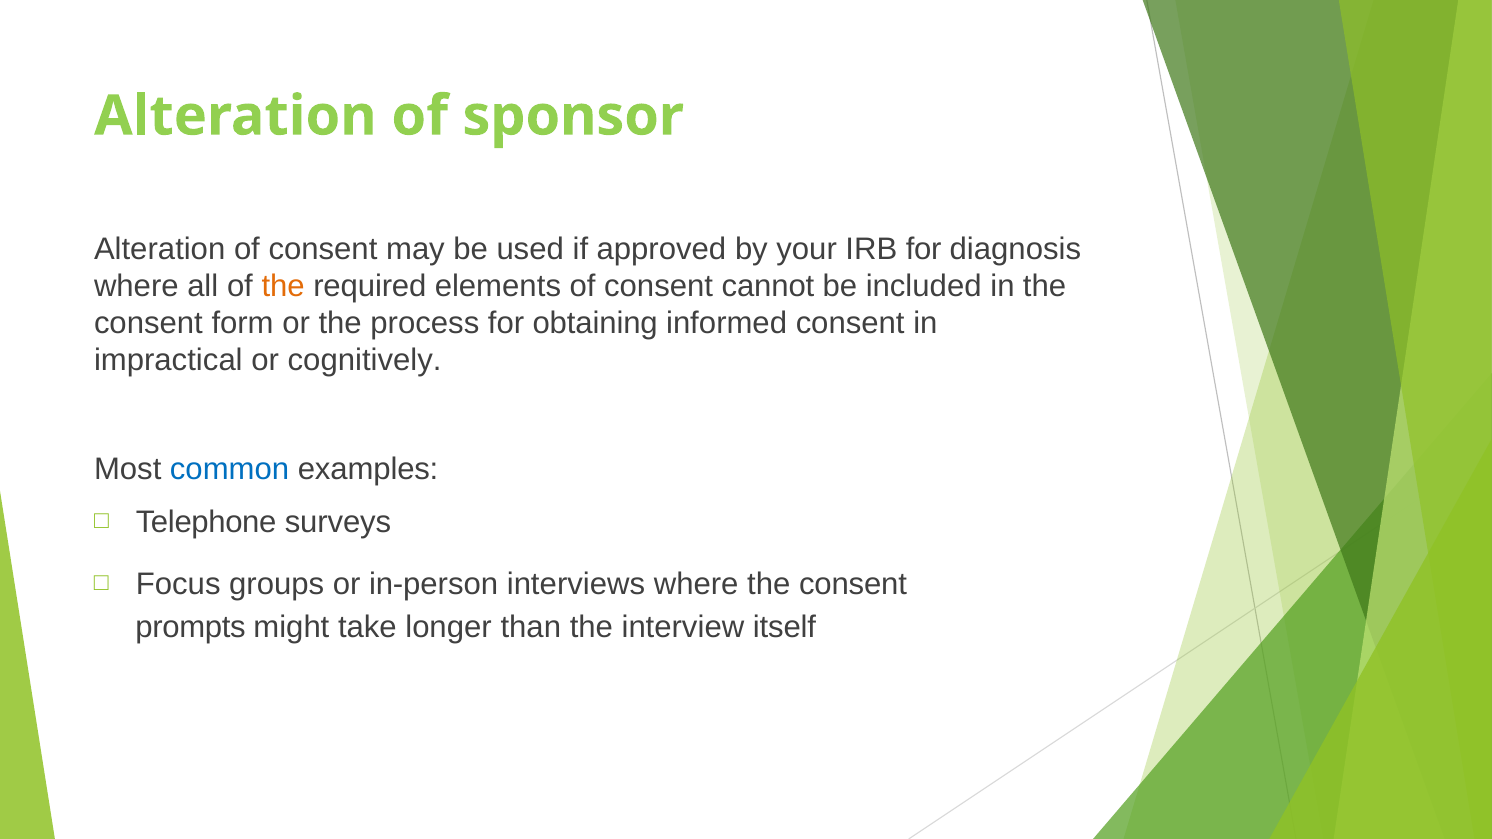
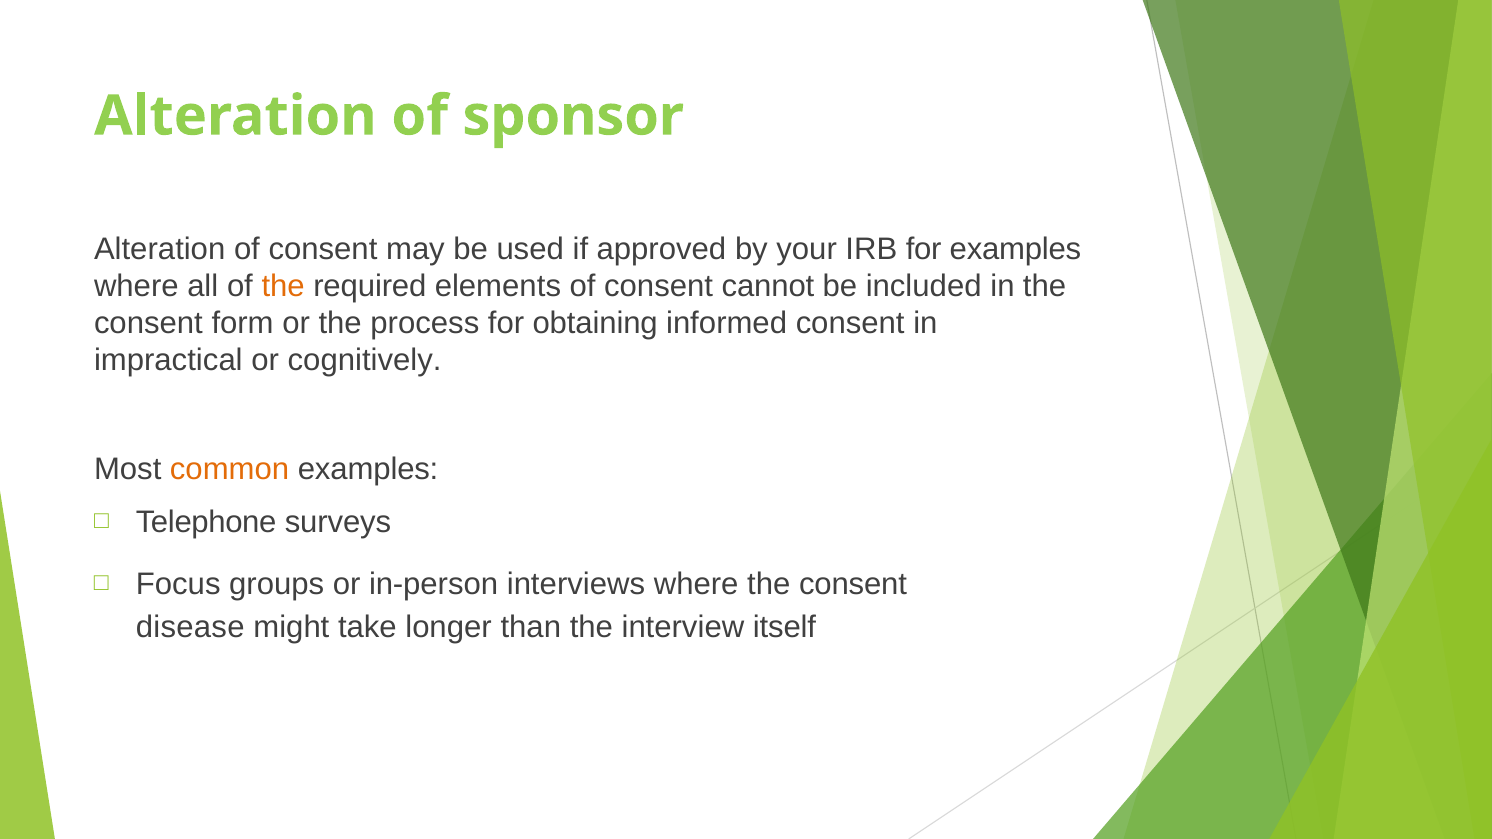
for diagnosis: diagnosis -> examples
common colour: blue -> orange
prompts: prompts -> disease
